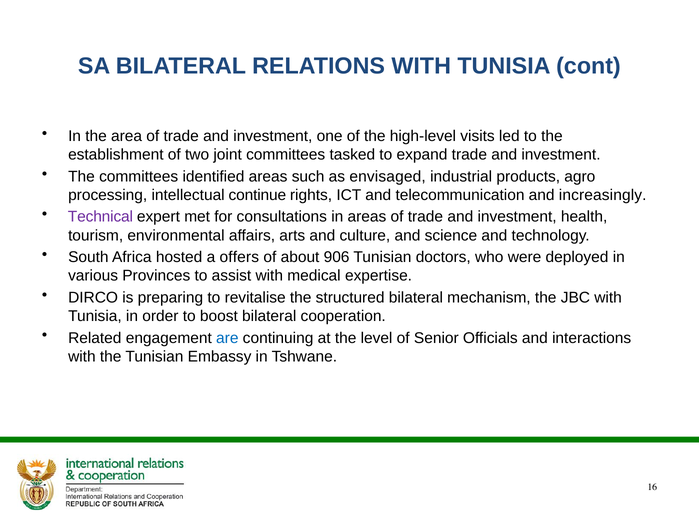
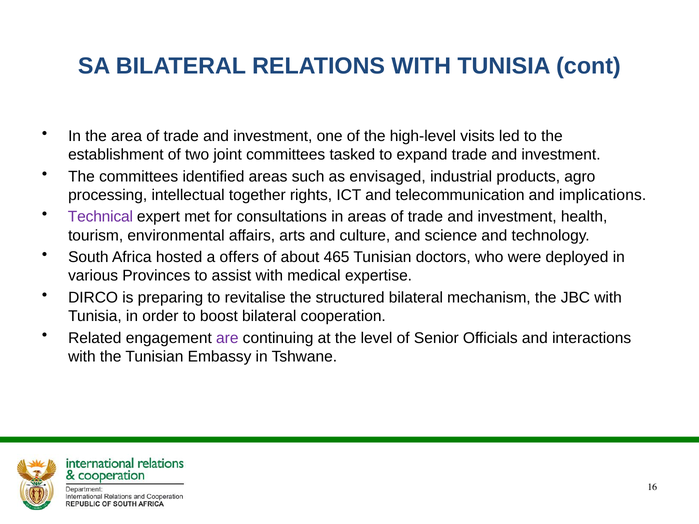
continue: continue -> together
increasingly: increasingly -> implications
906: 906 -> 465
are colour: blue -> purple
